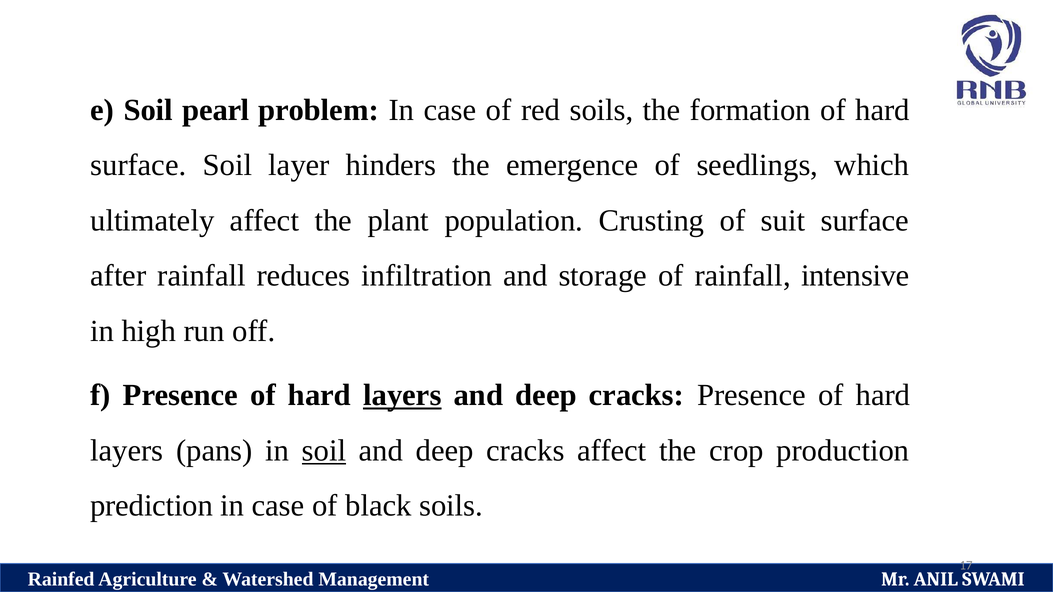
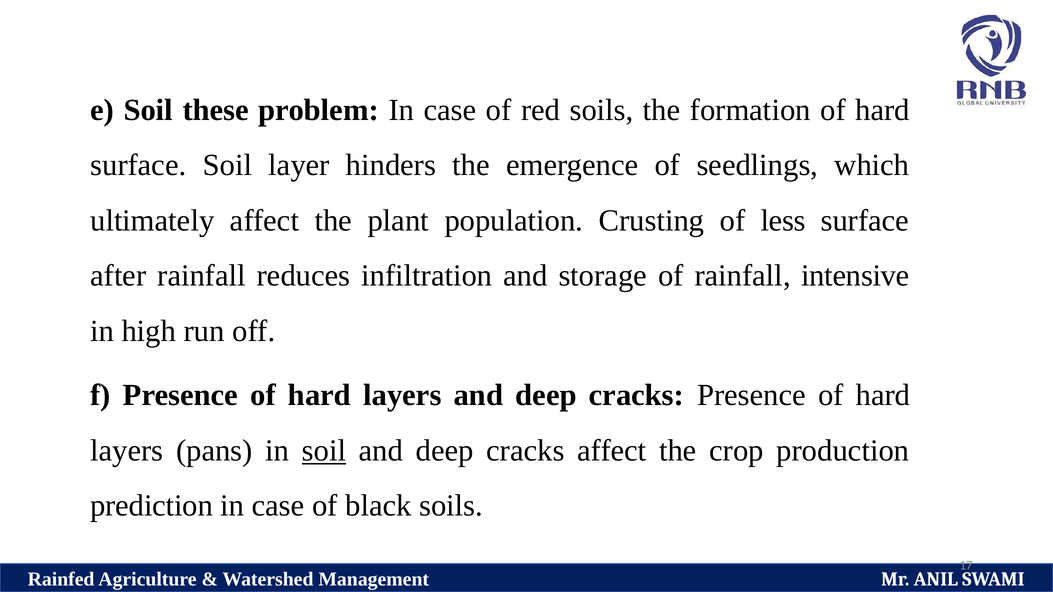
pearl: pearl -> these
suit: suit -> less
layers at (402, 395) underline: present -> none
